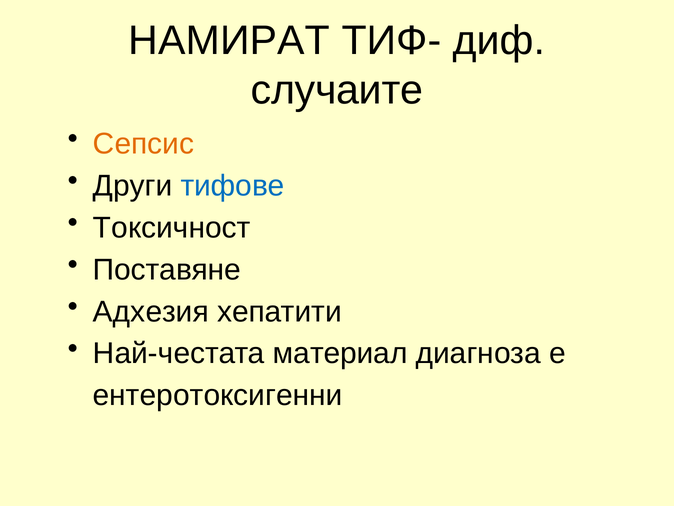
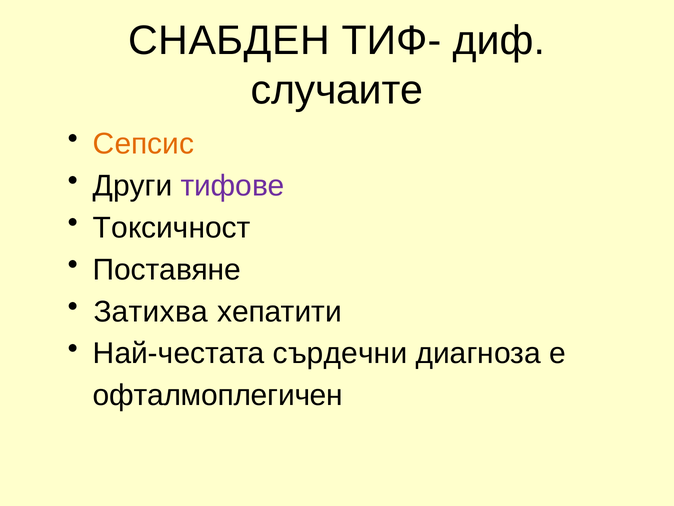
НАМИРАТ: НАМИРАТ -> СНАБДЕН
тифове colour: blue -> purple
Адхезия: Адхезия -> Затихва
материал: материал -> сърдечни
ентеротоксигенни: ентеротоксигенни -> офталмоплегичен
